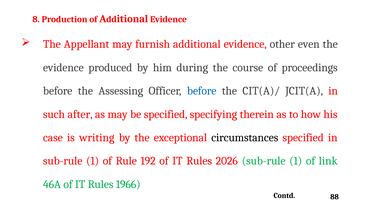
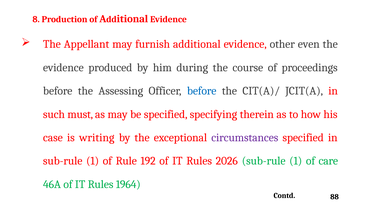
after: after -> must
circumstances colour: black -> purple
link: link -> care
1966: 1966 -> 1964
